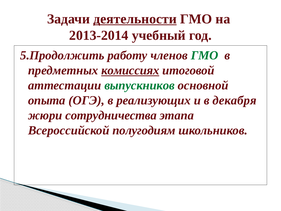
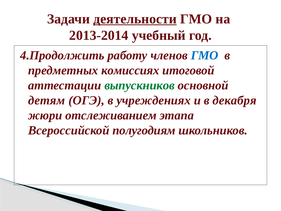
5.Продолжить: 5.Продолжить -> 4.Продолжить
ГМО at (205, 55) colour: green -> blue
комиссиях underline: present -> none
опыта: опыта -> детям
реализующих: реализующих -> учреждениях
сотрудничества: сотрудничества -> отслеживанием
